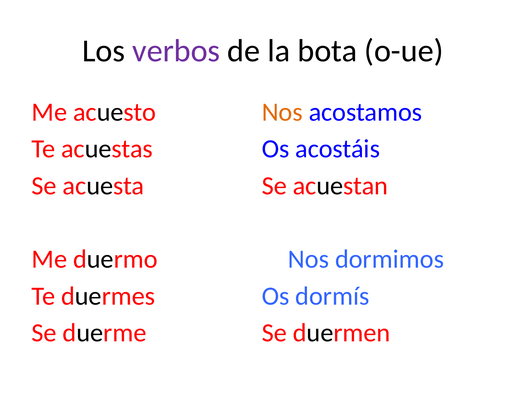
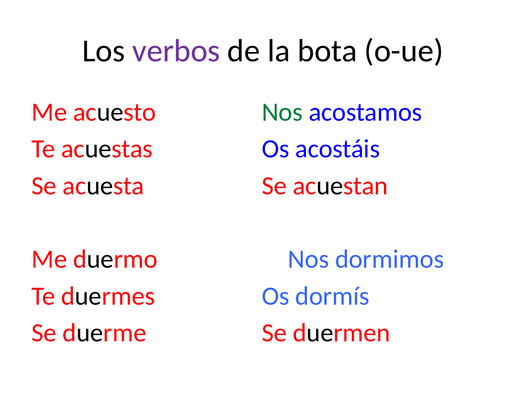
Nos at (282, 112) colour: orange -> green
